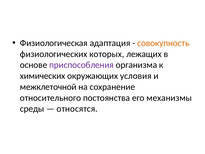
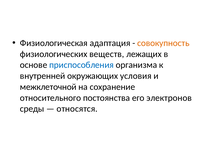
которых: которых -> веществ
приспособления colour: purple -> blue
химических: химических -> внутренней
механизмы: механизмы -> электронов
